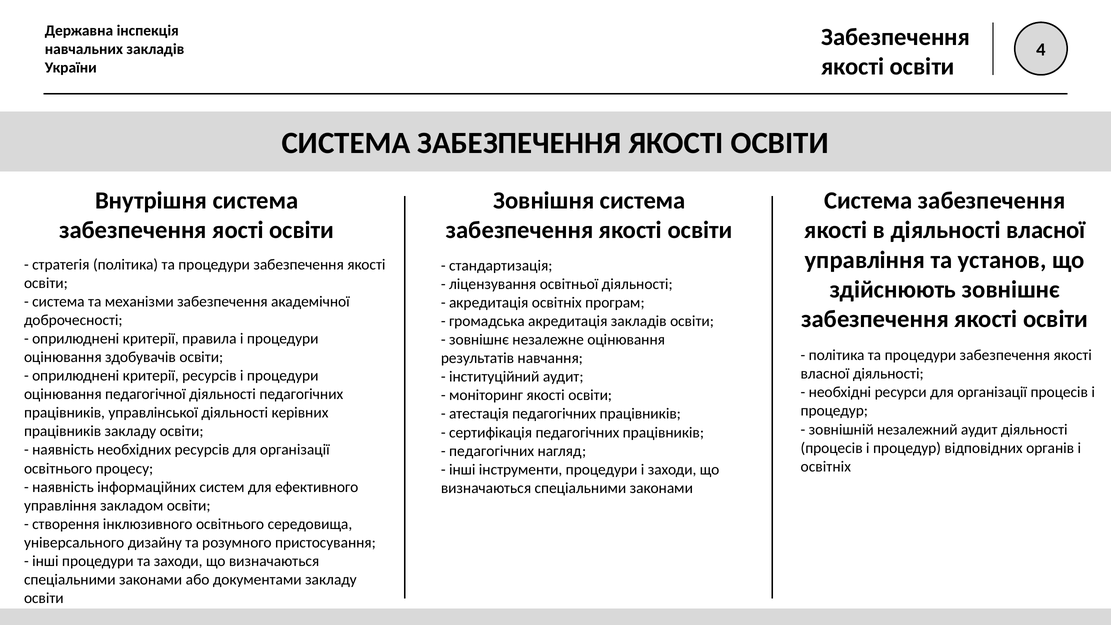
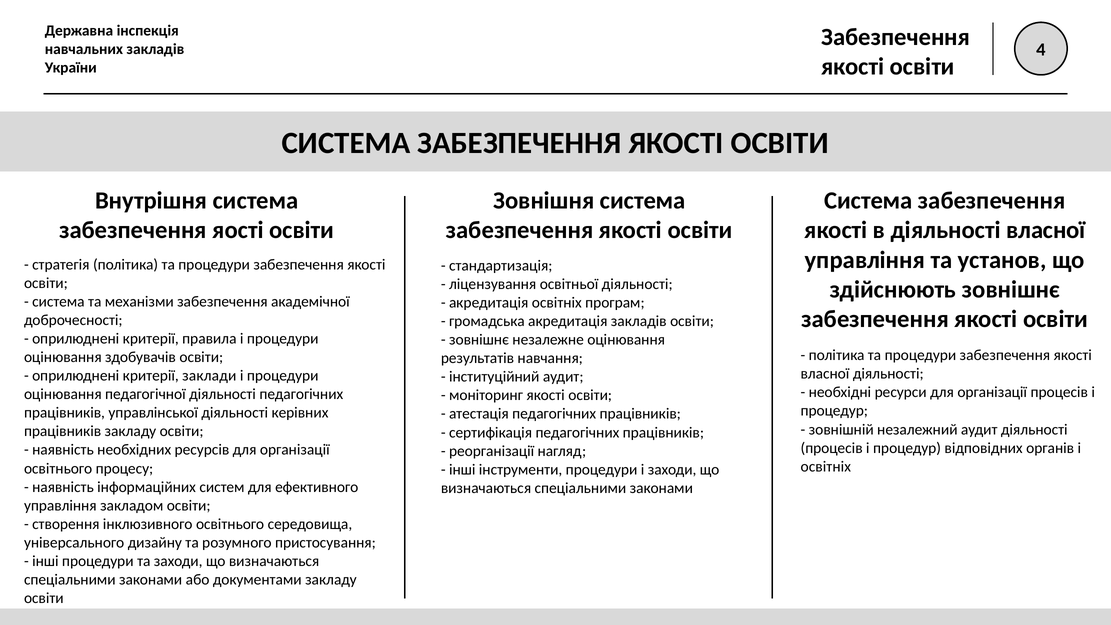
критерії ресурсів: ресурсів -> заклади
педагогічних at (492, 451): педагогічних -> реорганізації
